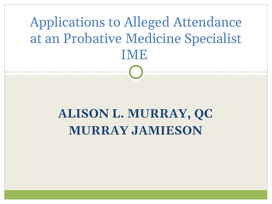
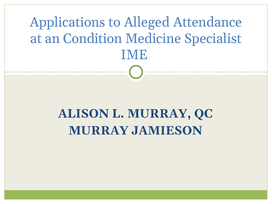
Probative: Probative -> Condition
